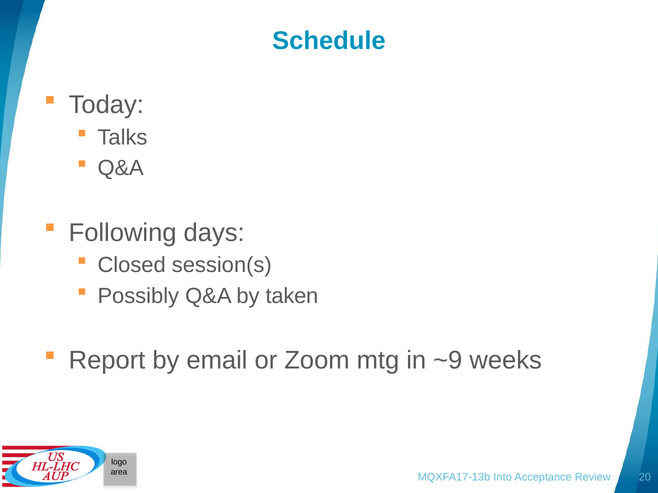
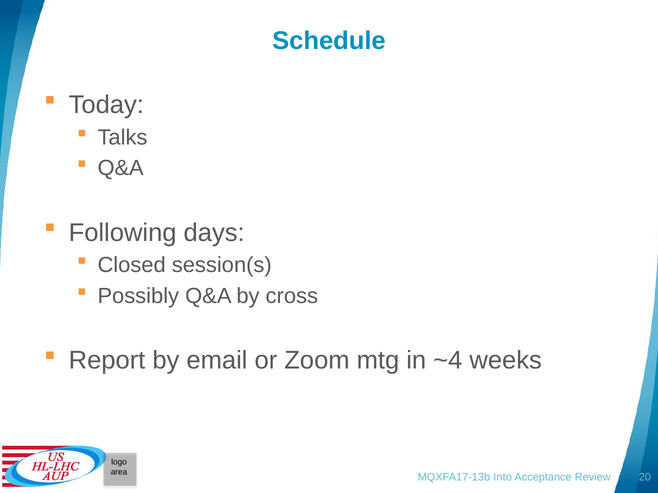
taken: taken -> cross
~9: ~9 -> ~4
